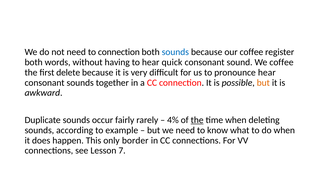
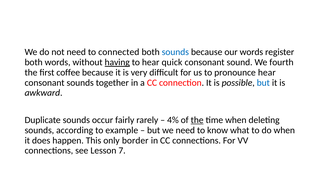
to connection: connection -> connected
our coffee: coffee -> words
having underline: none -> present
We coffee: coffee -> fourth
delete: delete -> coffee
but at (263, 83) colour: orange -> blue
